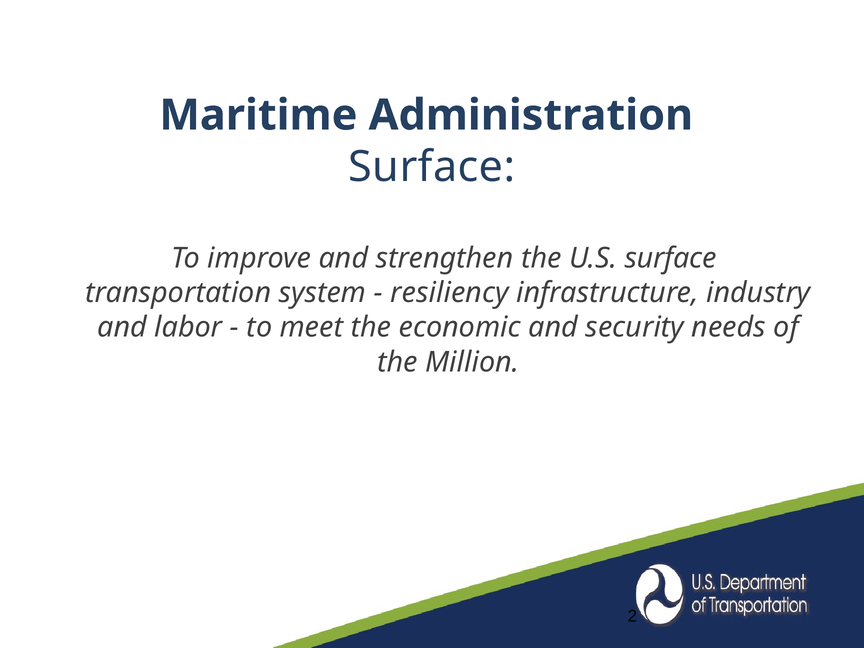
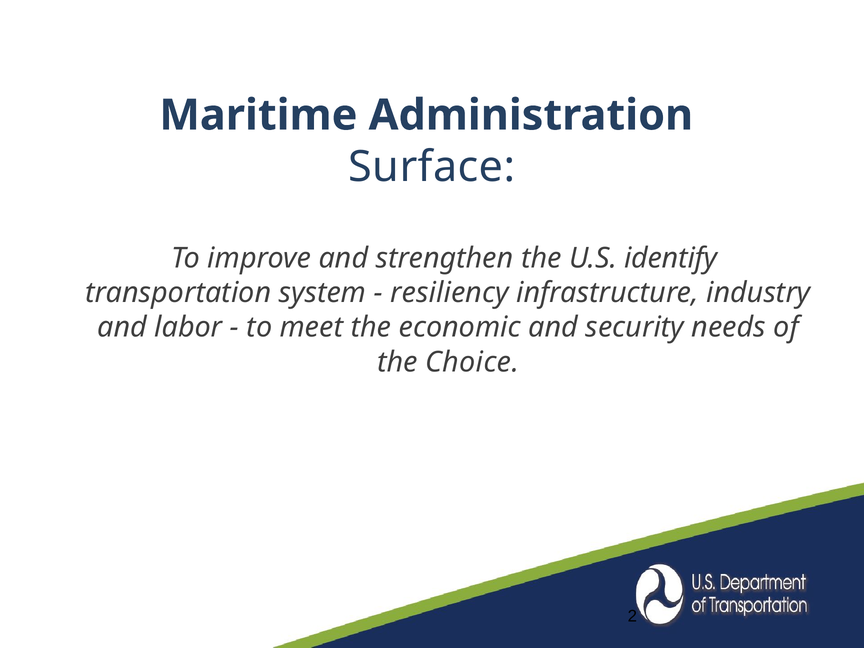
U.S surface: surface -> identify
Million: Million -> Choice
